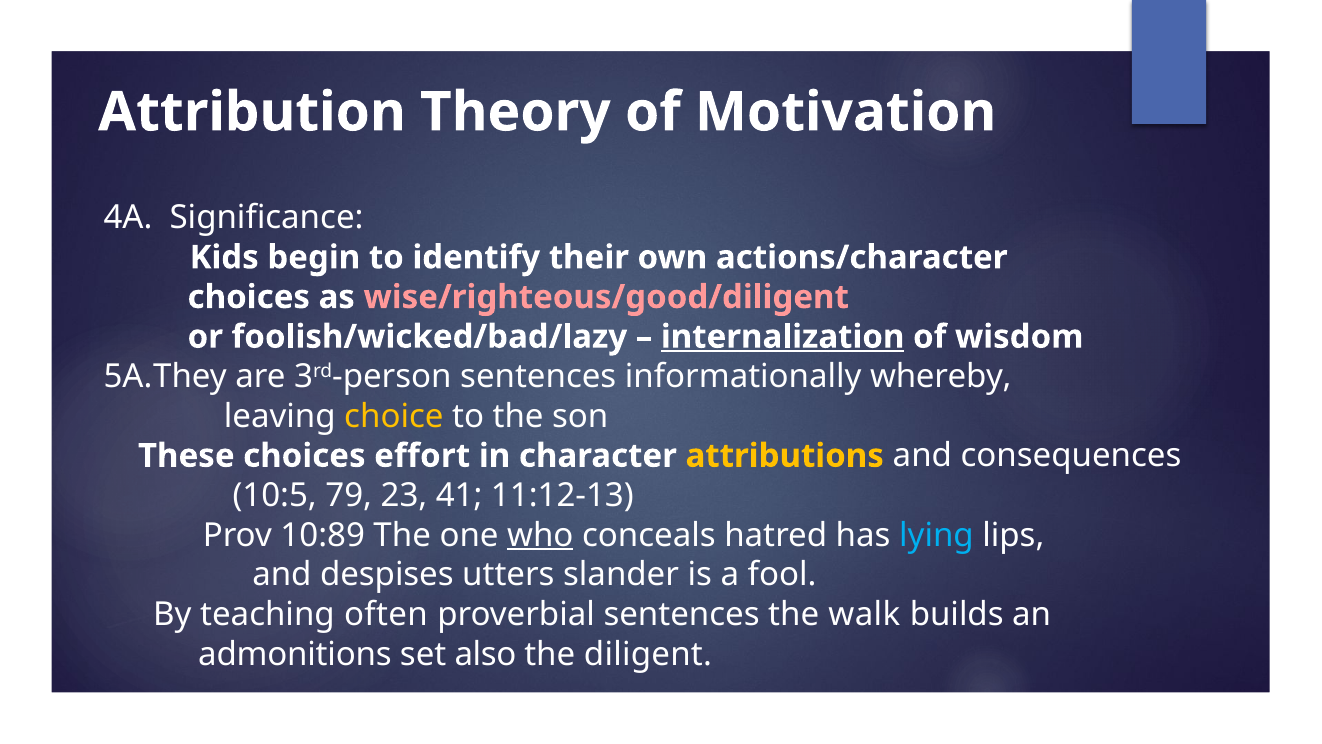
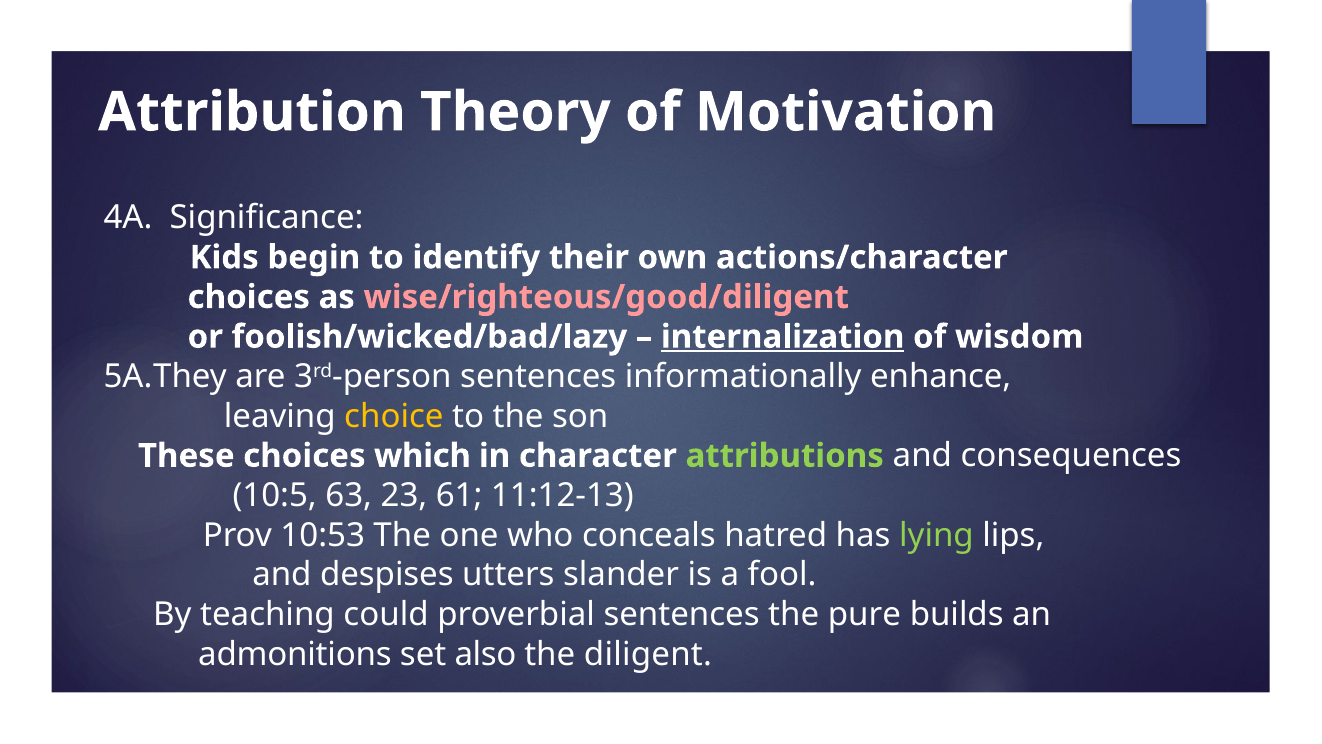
whereby: whereby -> enhance
effort: effort -> which
attributions colour: yellow -> light green
79: 79 -> 63
41: 41 -> 61
10:89: 10:89 -> 10:53
who underline: present -> none
lying colour: light blue -> light green
often: often -> could
walk: walk -> pure
